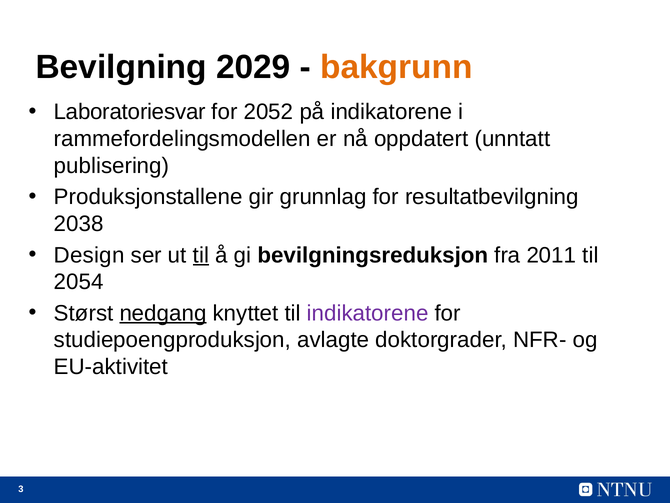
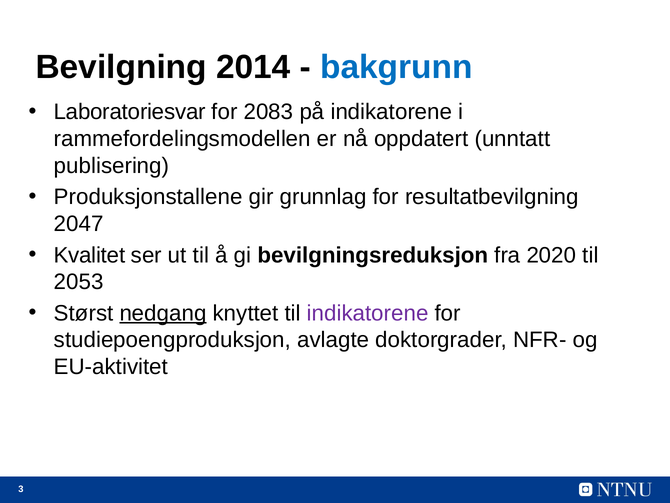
2029: 2029 -> 2014
bakgrunn colour: orange -> blue
2052: 2052 -> 2083
2038: 2038 -> 2047
Design: Design -> Kvalitet
til at (201, 255) underline: present -> none
2011: 2011 -> 2020
2054: 2054 -> 2053
